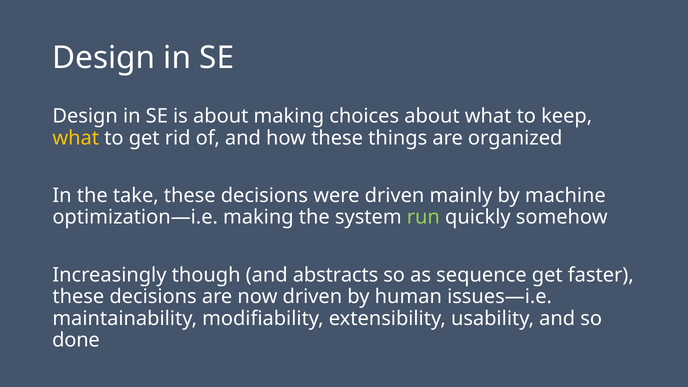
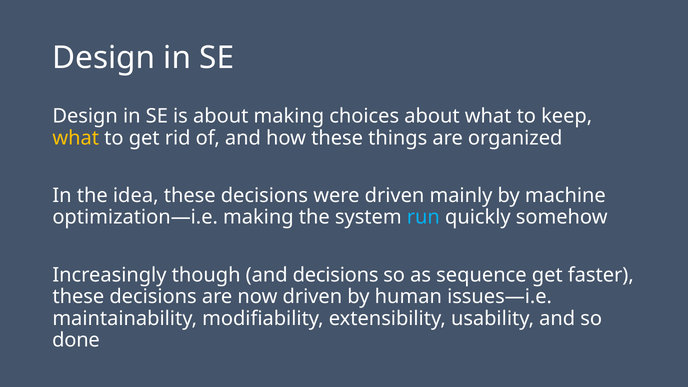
take: take -> idea
run colour: light green -> light blue
and abstracts: abstracts -> decisions
